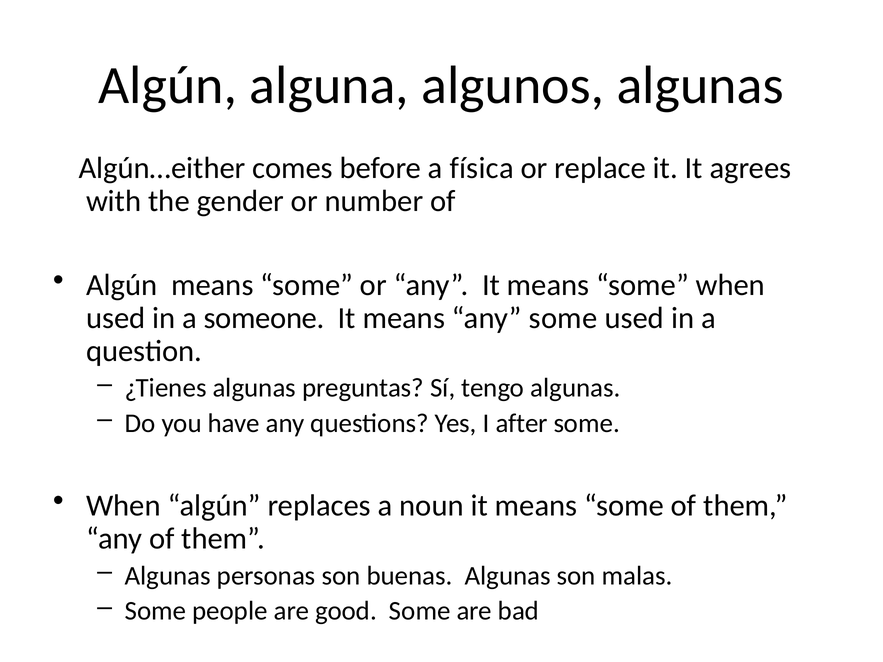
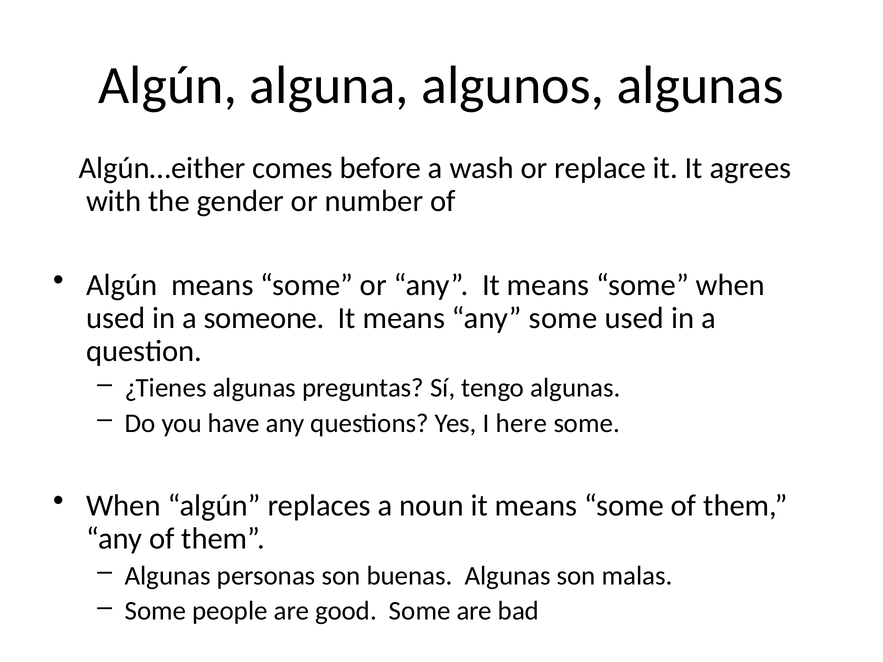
física: física -> wash
after: after -> here
